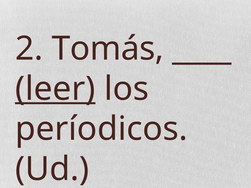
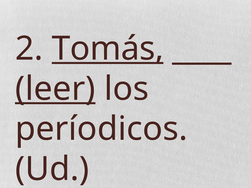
Tomás underline: none -> present
